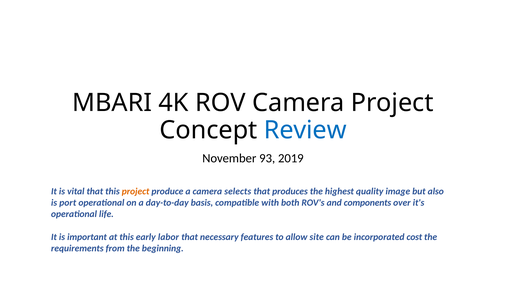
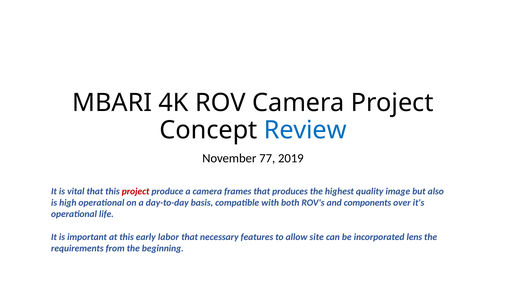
93: 93 -> 77
project at (136, 191) colour: orange -> red
selects: selects -> frames
port: port -> high
cost: cost -> lens
